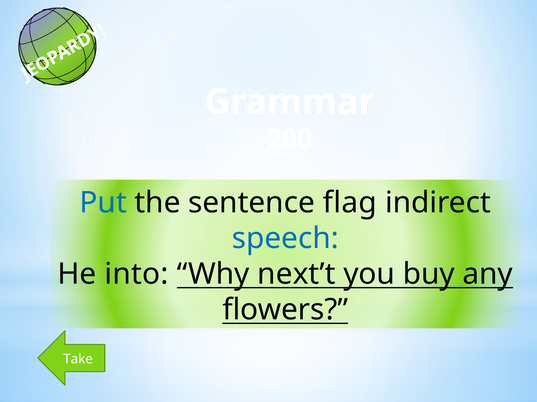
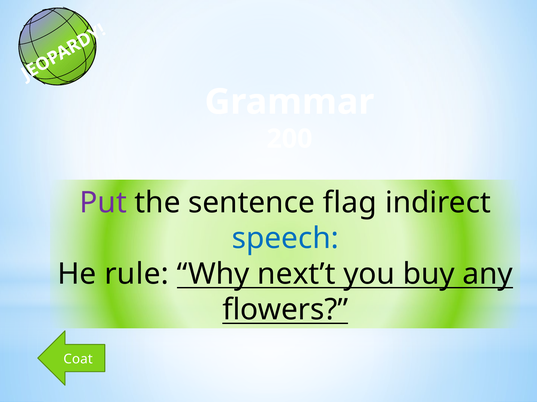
Put colour: blue -> purple
into: into -> rule
Take: Take -> Coat
